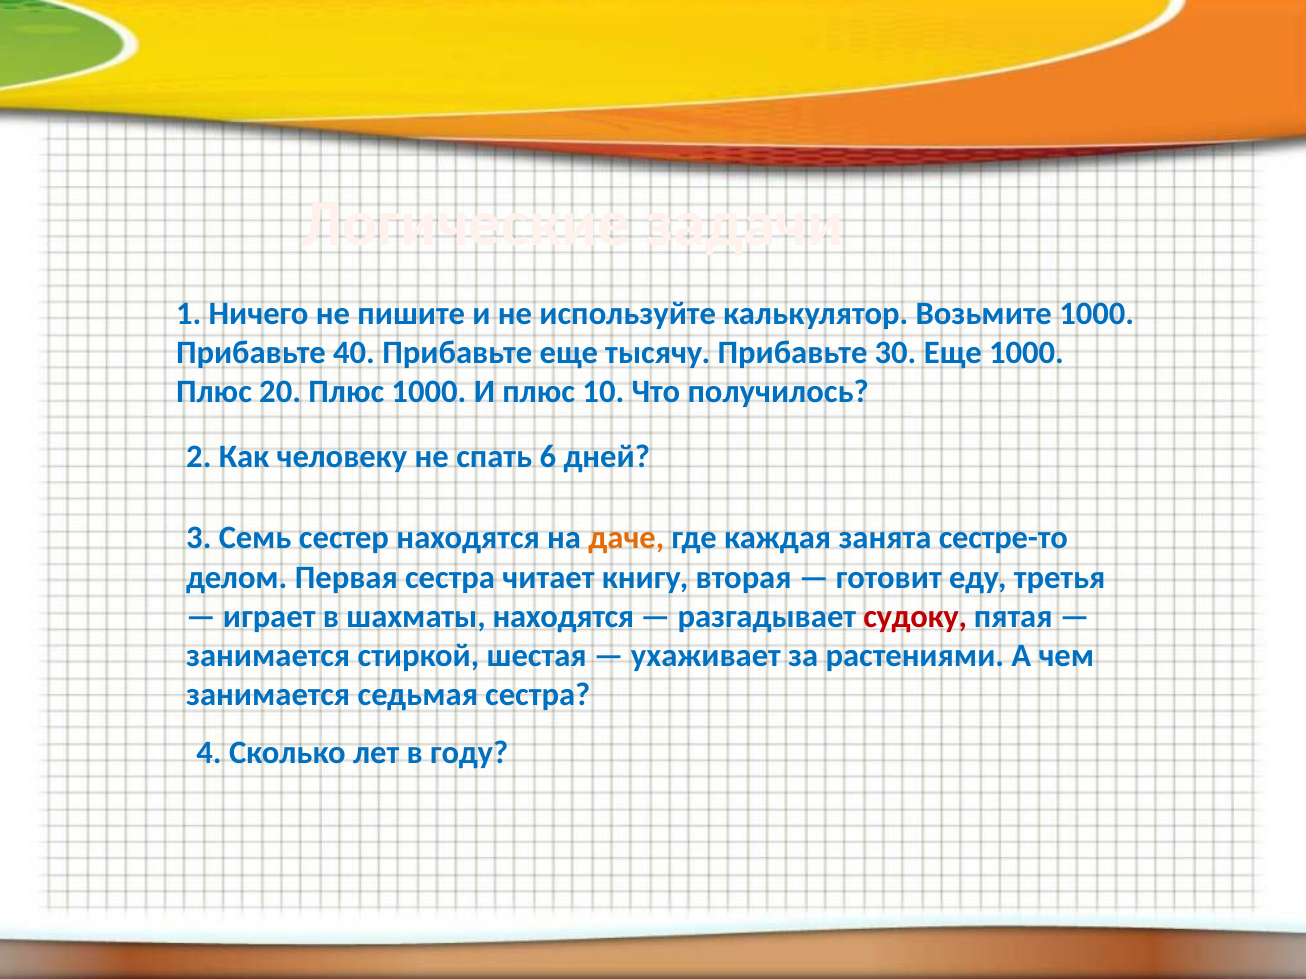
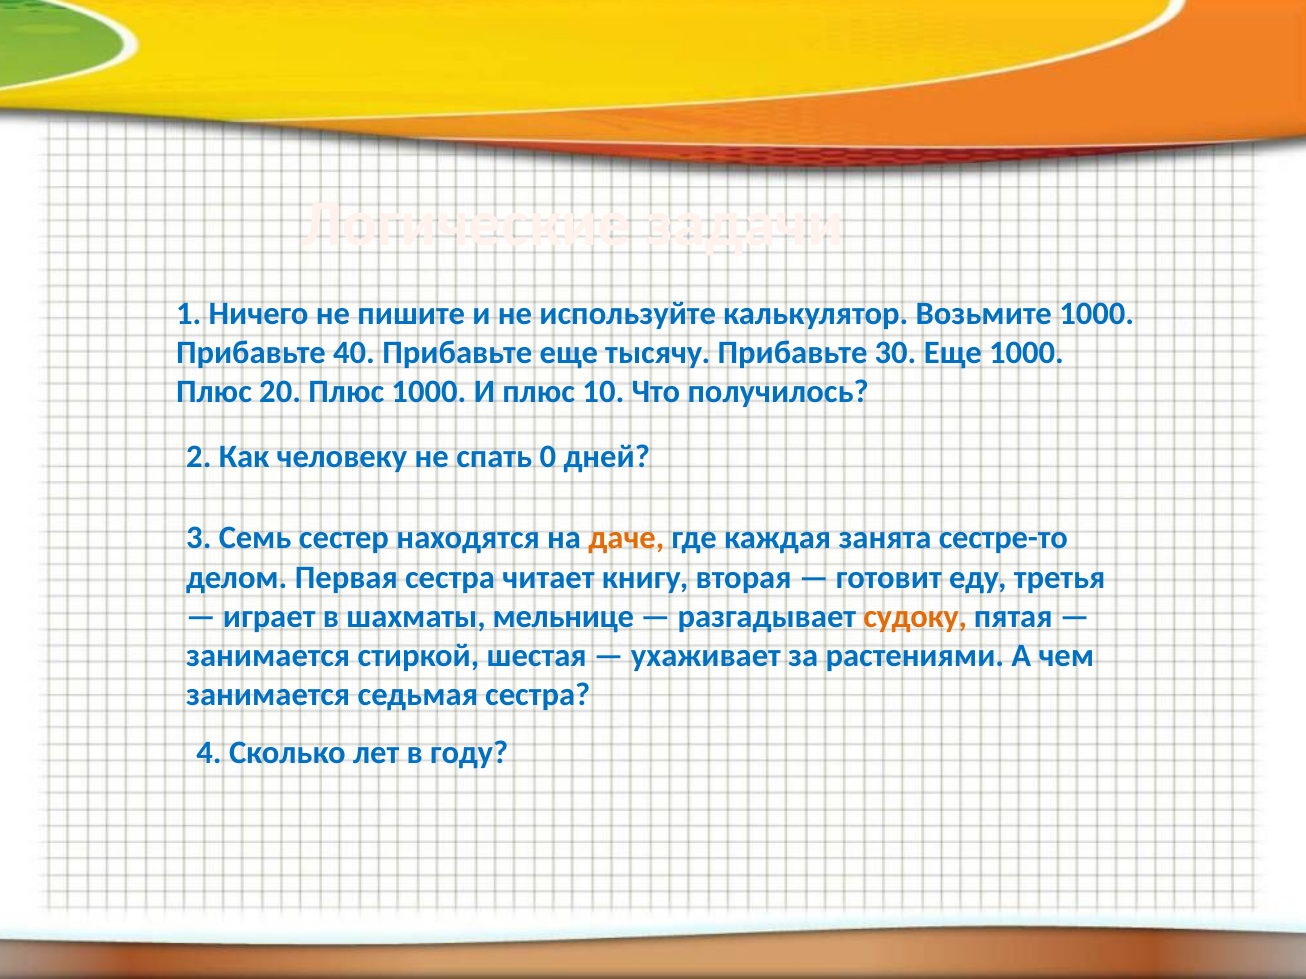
6: 6 -> 0
шахматы находятся: находятся -> мельнице
судоку colour: red -> orange
